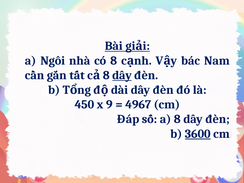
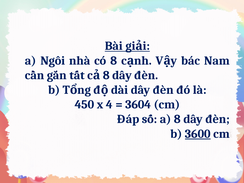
dây at (122, 75) underline: present -> none
9: 9 -> 4
4967: 4967 -> 3604
